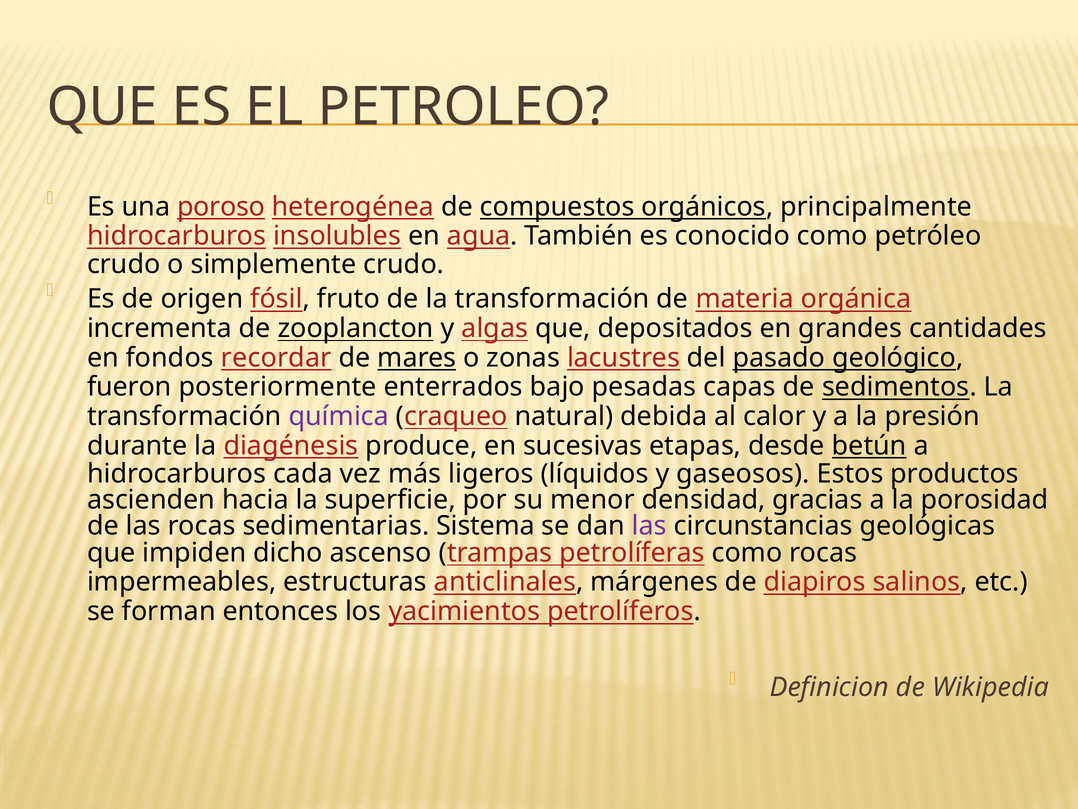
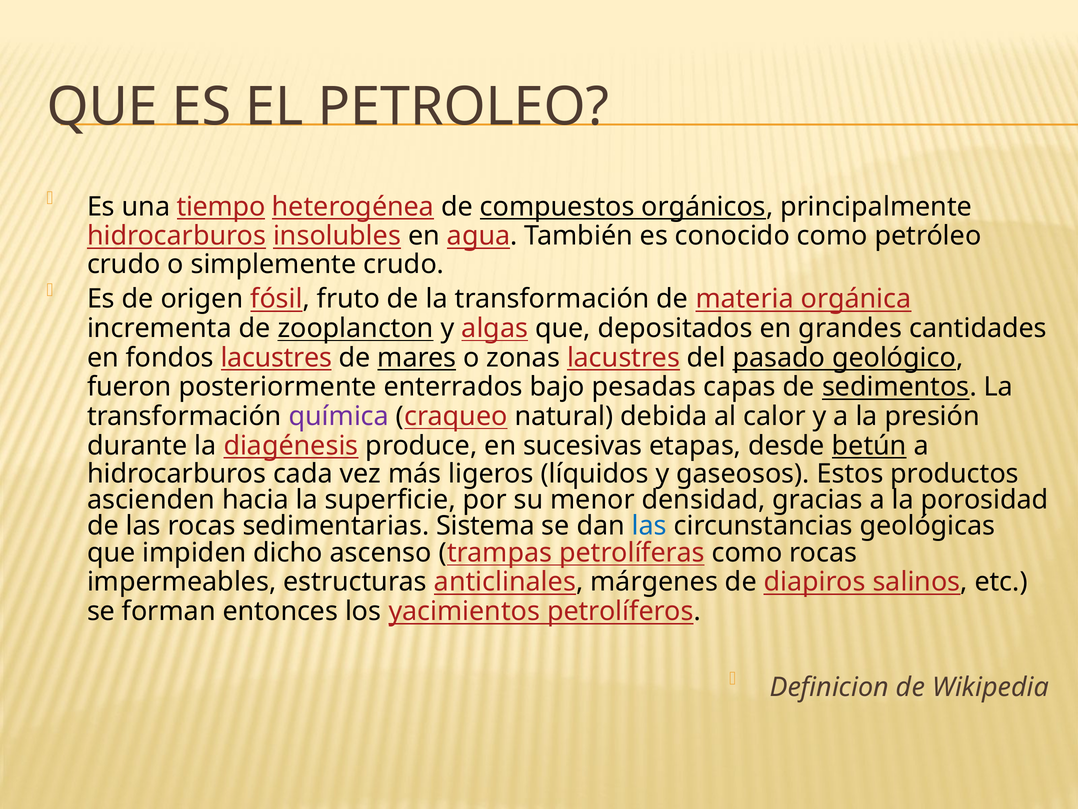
poroso: poroso -> tiempo
fondos recordar: recordar -> lacustres
las at (649, 525) colour: purple -> blue
